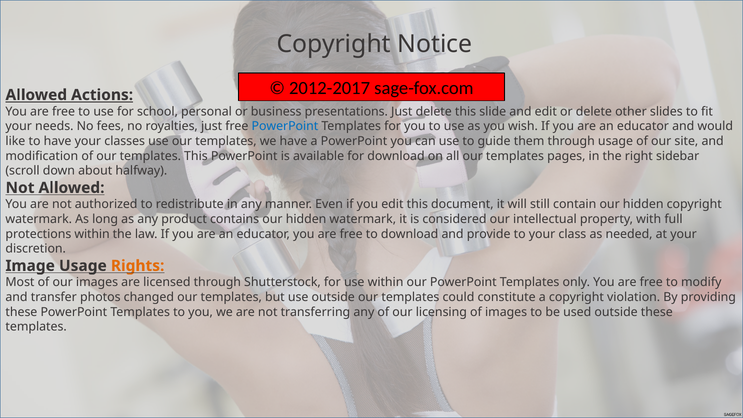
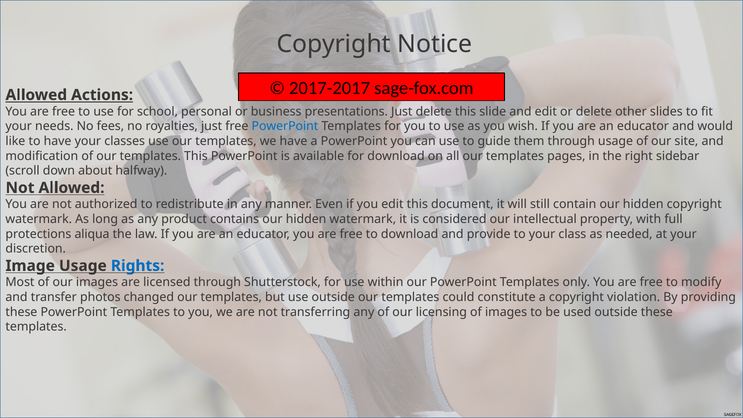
2012-2017: 2012-2017 -> 2017-2017
protections within: within -> aliqua
Rights colour: orange -> blue
